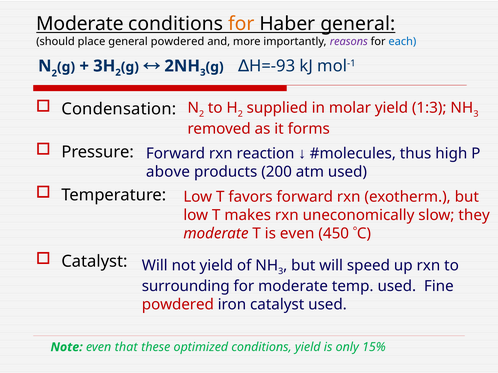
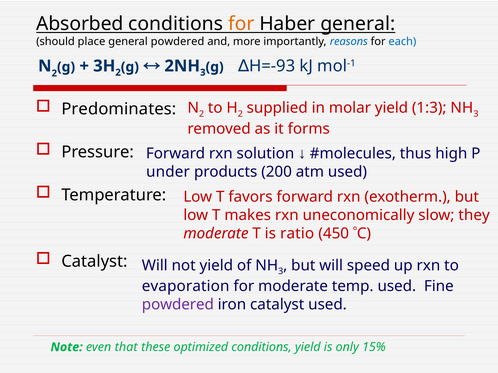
Moderate at (80, 24): Moderate -> Absorbed
reasons colour: purple -> blue
Condensation: Condensation -> Predominates
reaction: reaction -> solution
above: above -> under
is even: even -> ratio
surrounding: surrounding -> evaporation
powdered at (178, 305) colour: red -> purple
